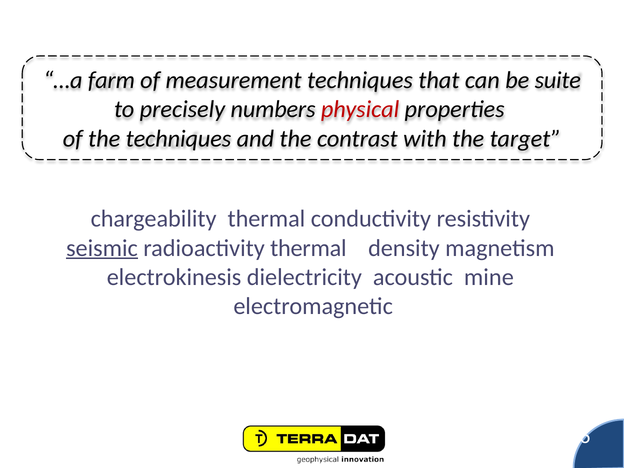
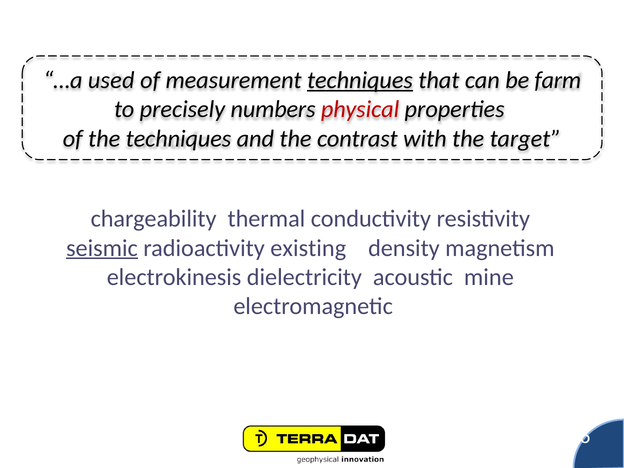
farm: farm -> used
techniques at (360, 80) underline: none -> present
suite: suite -> farm
radioactivity thermal: thermal -> existing
